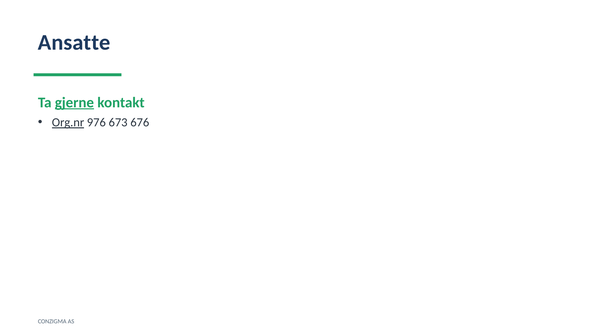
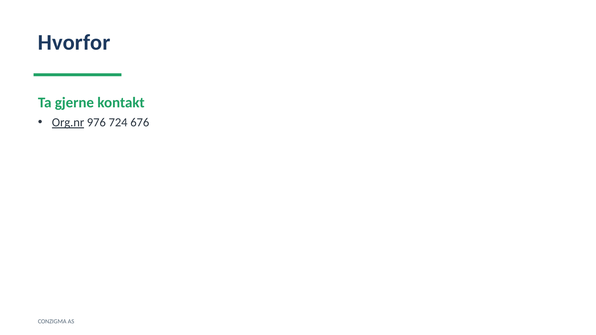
Ansatte: Ansatte -> Hvorfor
gjerne underline: present -> none
673: 673 -> 724
